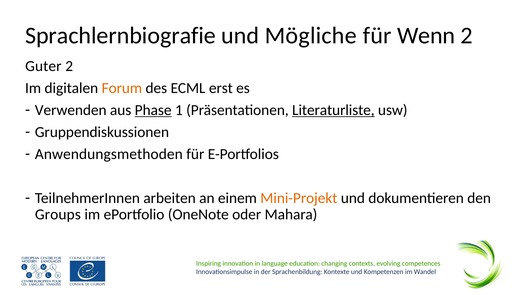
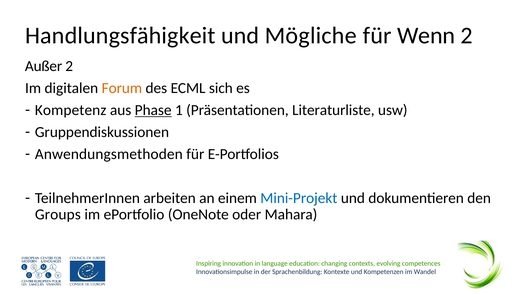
Sprachlernbiografie: Sprachlernbiografie -> Handlungsfähigkeit
Guter: Guter -> Außer
erst: erst -> sich
Verwenden: Verwenden -> Kompetenz
Literaturliste underline: present -> none
Mini-Projekt colour: orange -> blue
